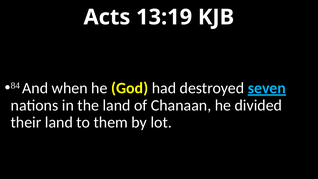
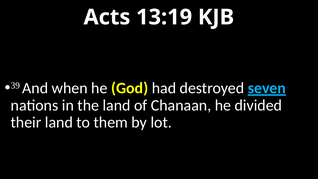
84: 84 -> 39
